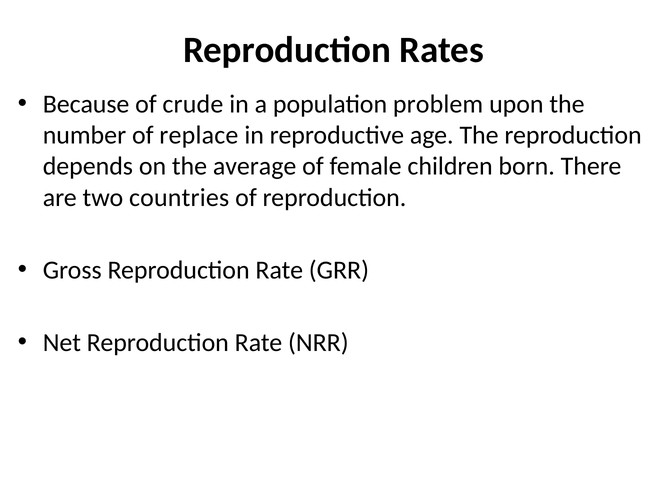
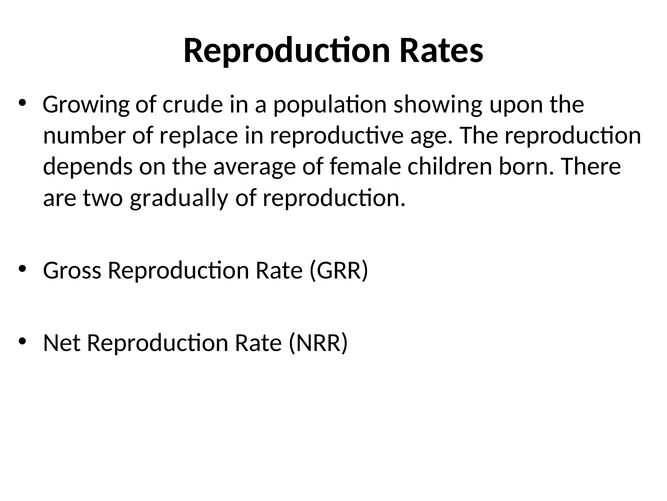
Because: Because -> Growing
problem: problem -> showing
countries: countries -> gradually
